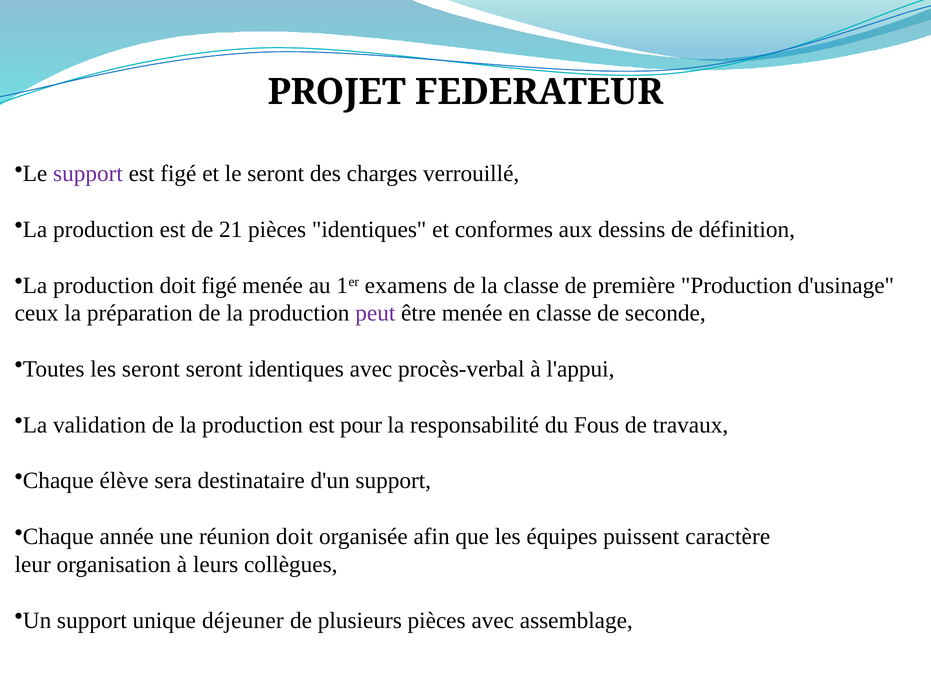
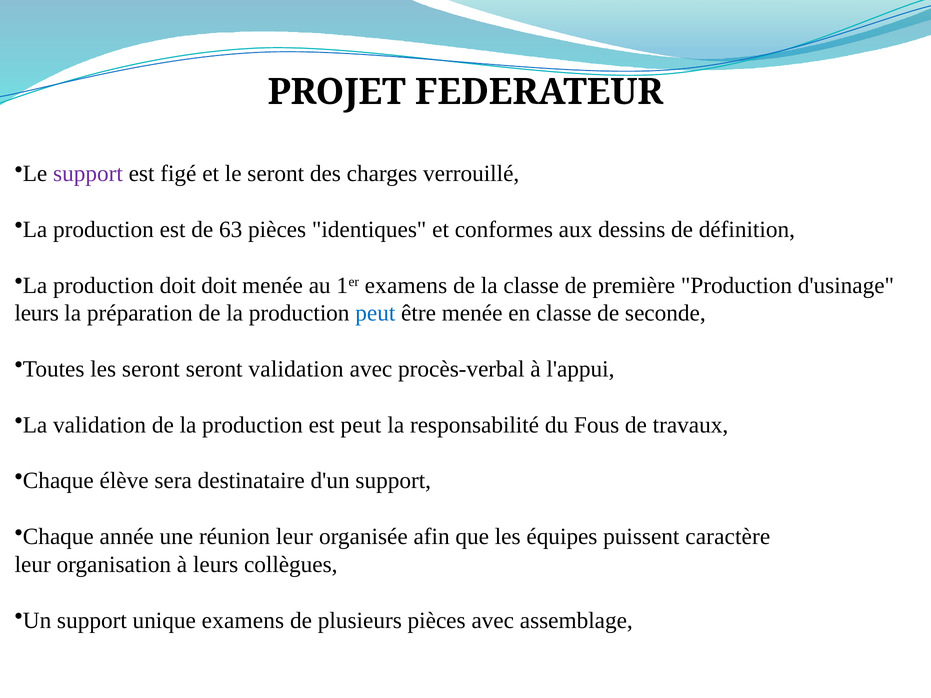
21: 21 -> 63
doit figé: figé -> doit
ceux at (37, 313): ceux -> leurs
peut at (375, 313) colour: purple -> blue
seront identiques: identiques -> validation
est pour: pour -> peut
réunion doit: doit -> leur
unique déjeuner: déjeuner -> examens
